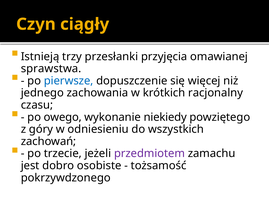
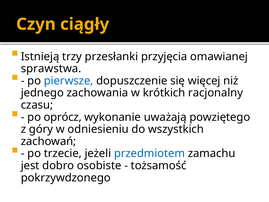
owego: owego -> oprócz
niekiedy: niekiedy -> uważają
przedmiotem colour: purple -> blue
